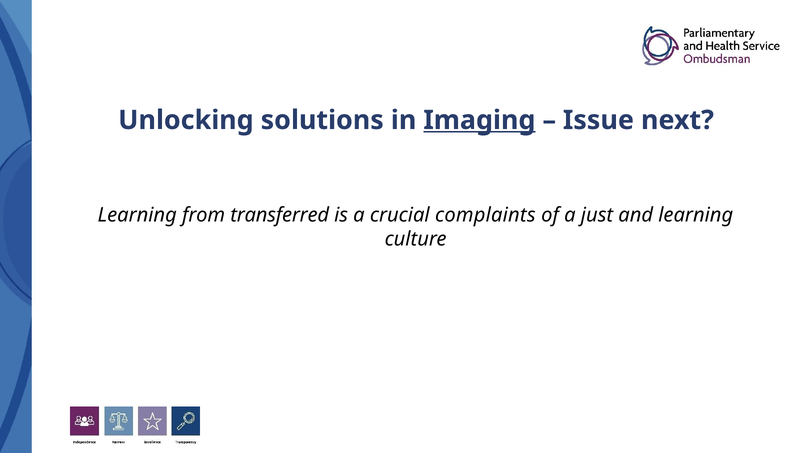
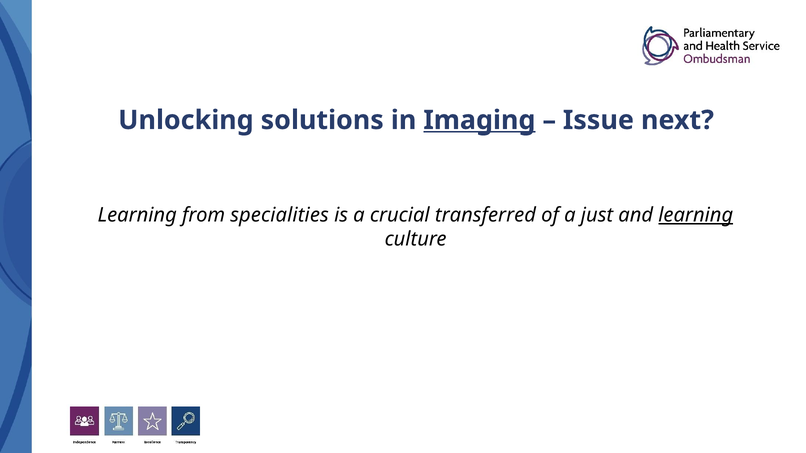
transferred: transferred -> specialities
complaints: complaints -> transferred
learning at (696, 215) underline: none -> present
